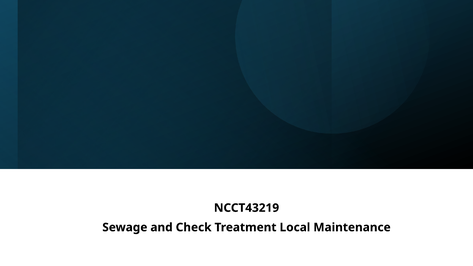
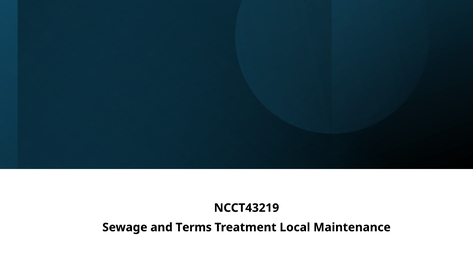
Check: Check -> Terms
